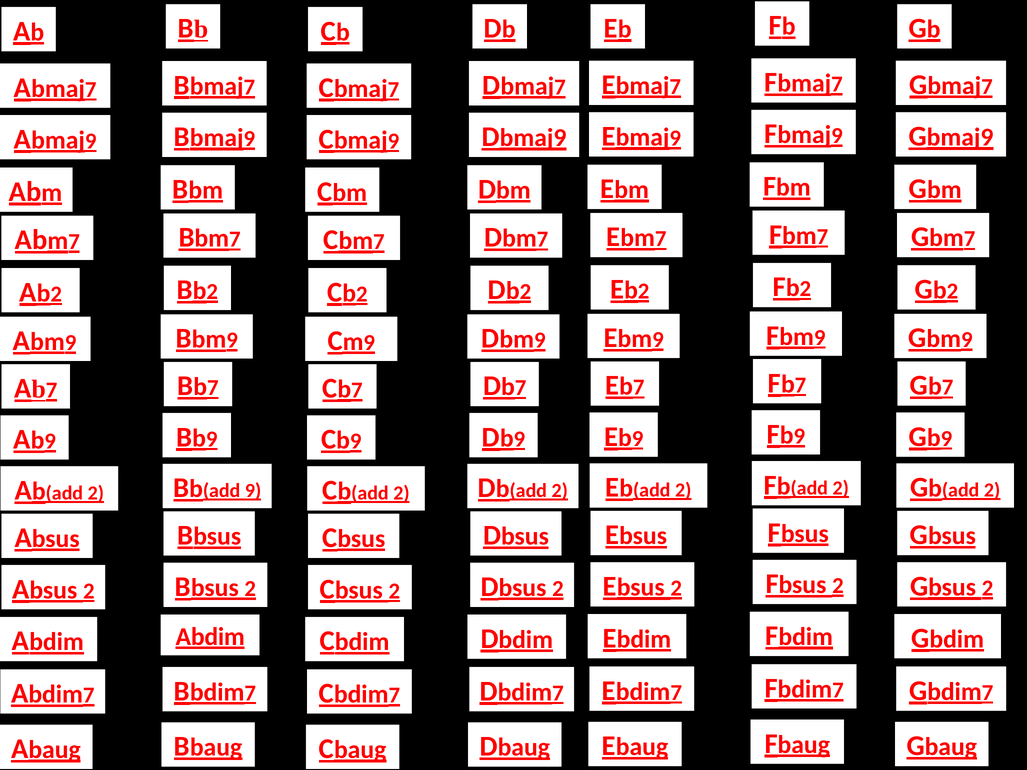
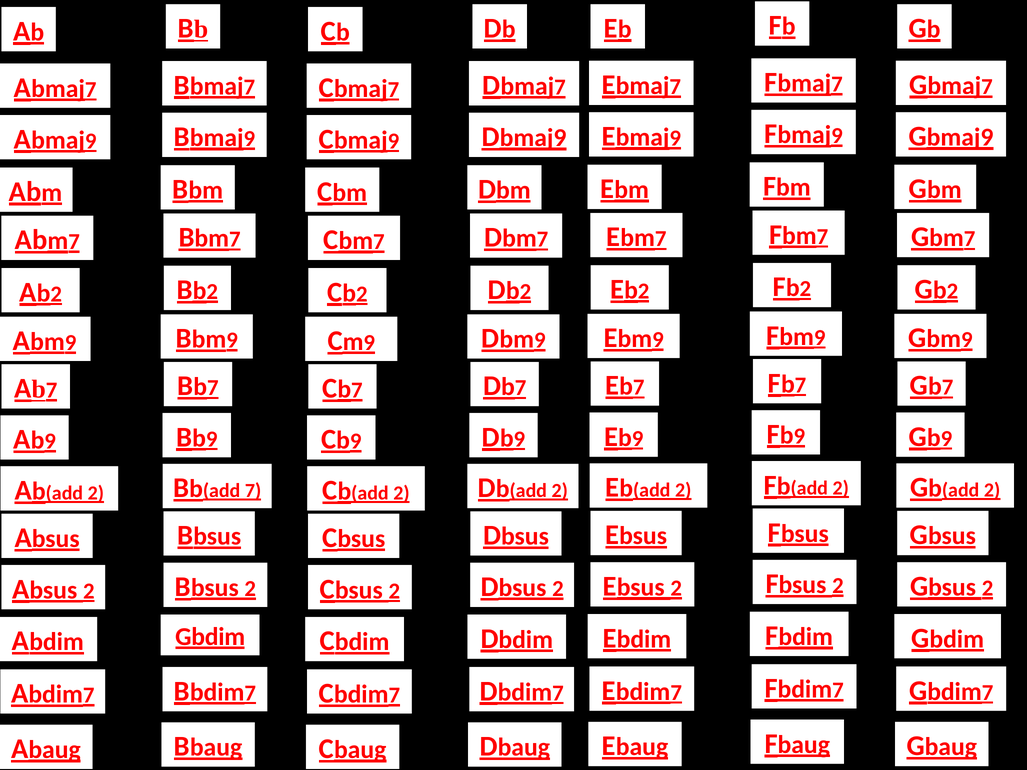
9 at (253, 491): 9 -> 7
Abdim at (210, 637): Abdim -> Gbdim
